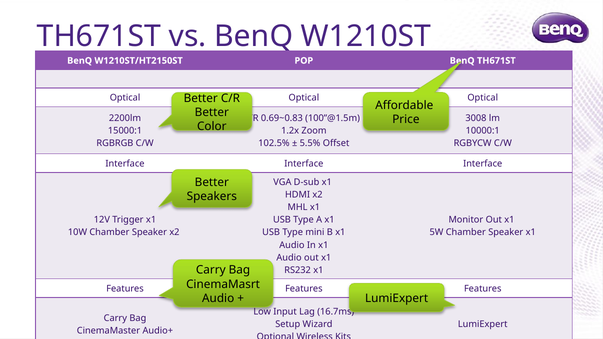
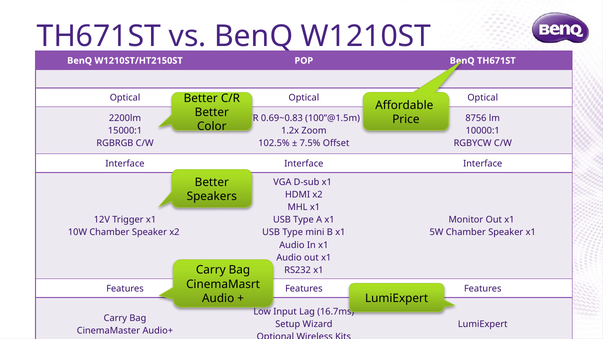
3008: 3008 -> 8756
5.5%: 5.5% -> 7.5%
